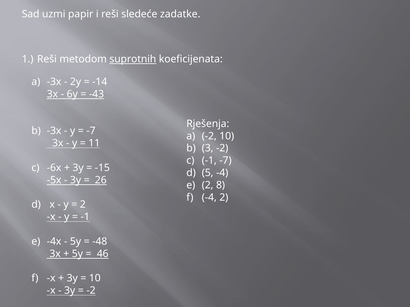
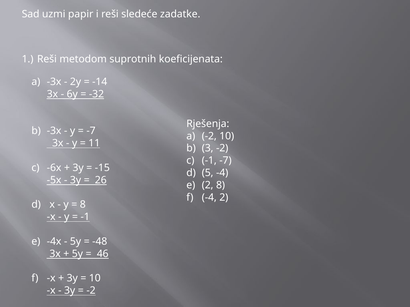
suprotnih underline: present -> none
-43: -43 -> -32
2 at (83, 205): 2 -> 8
